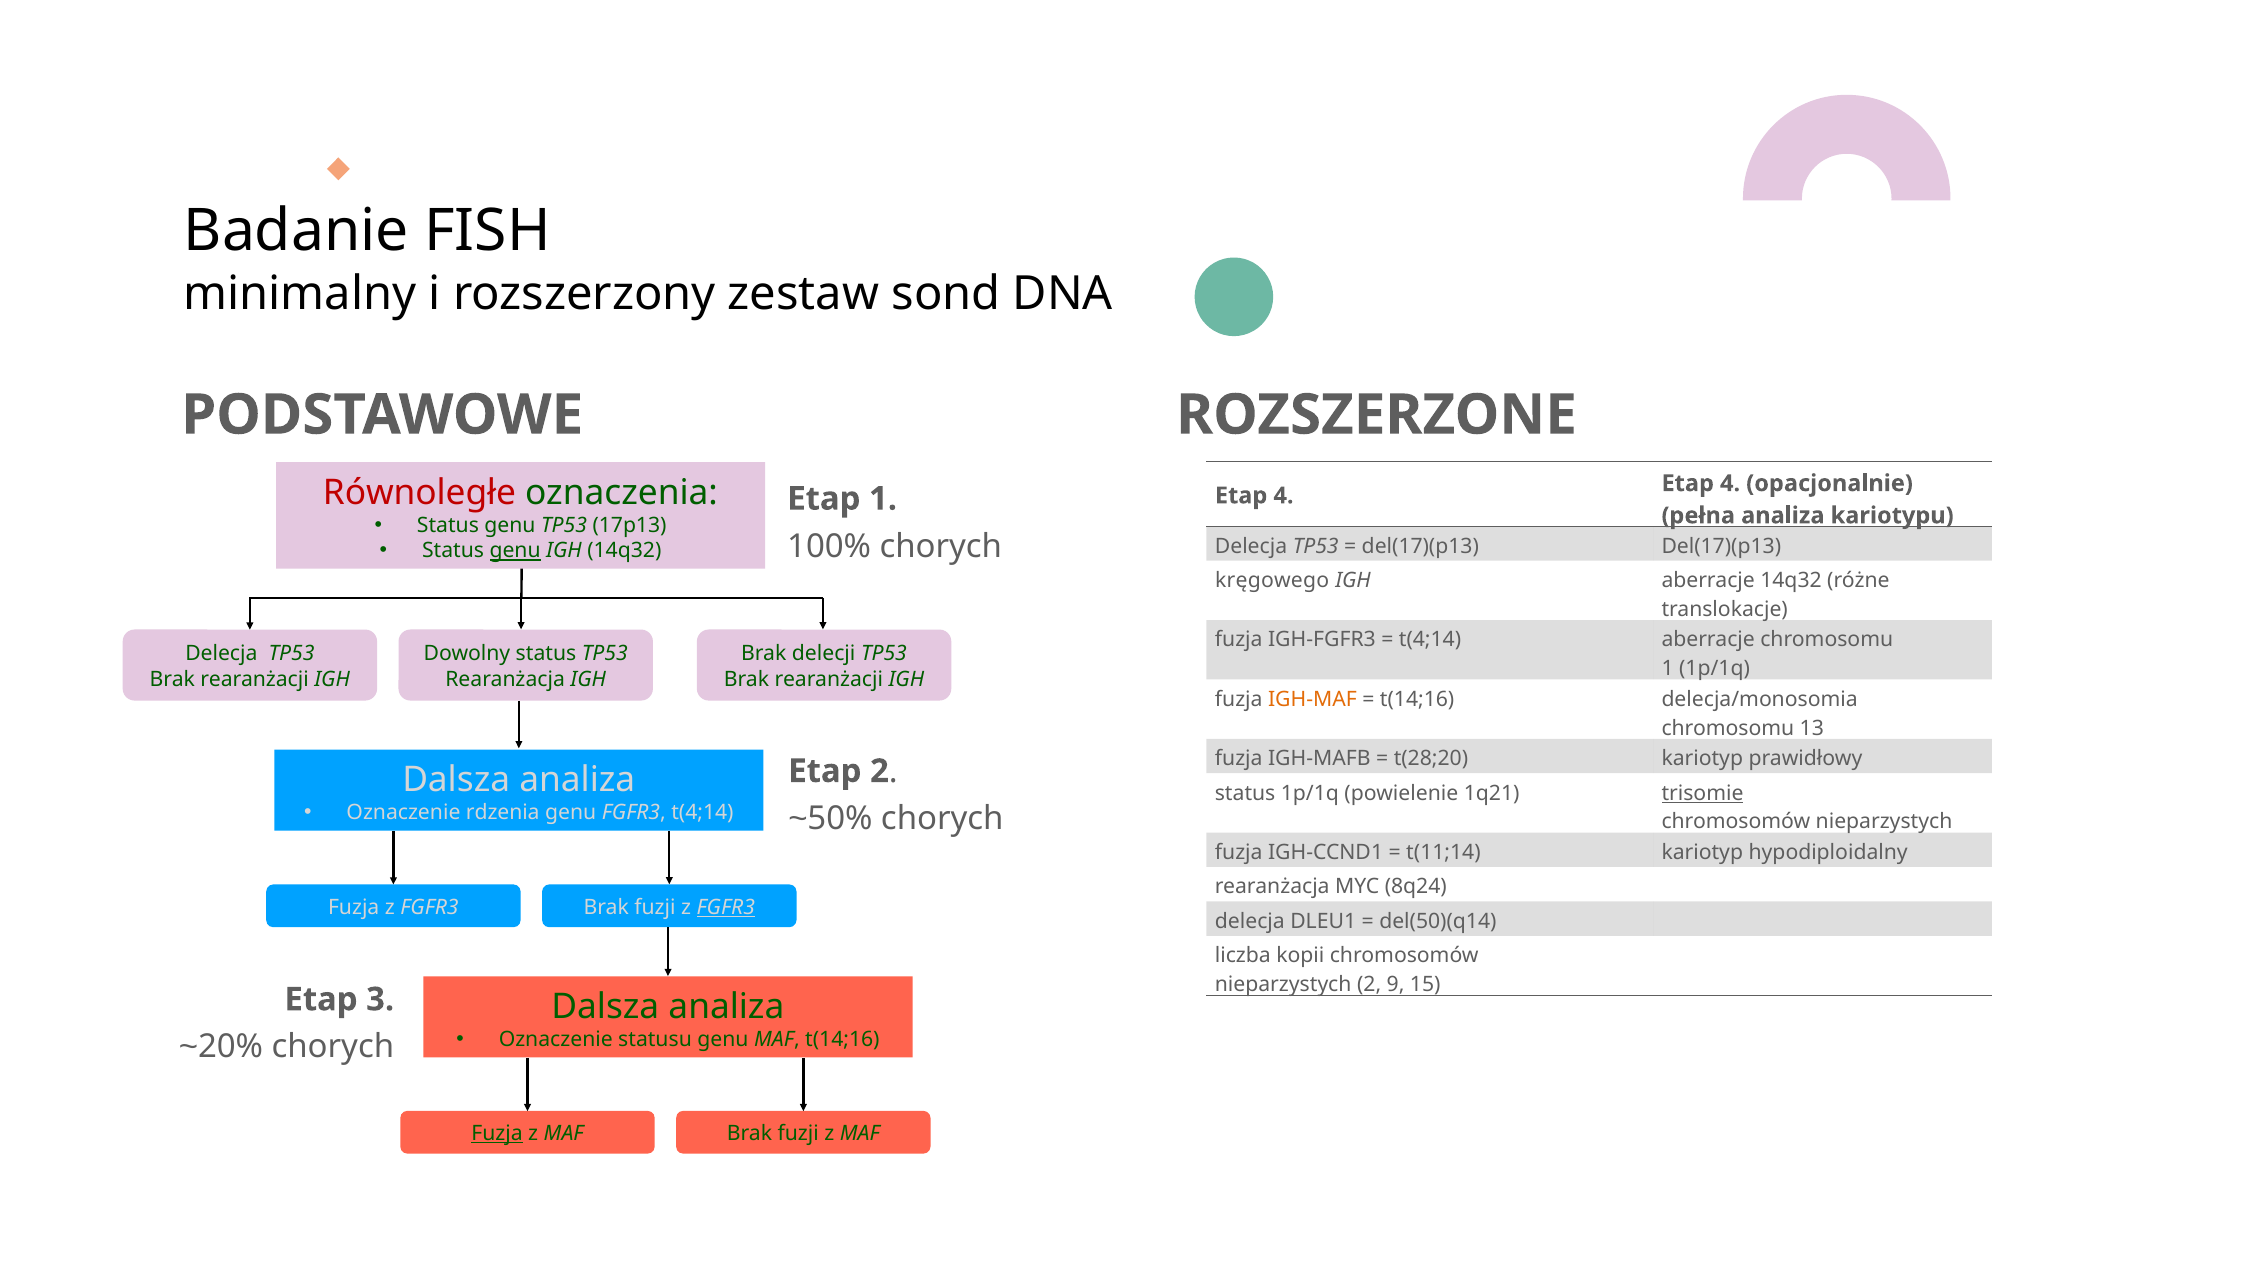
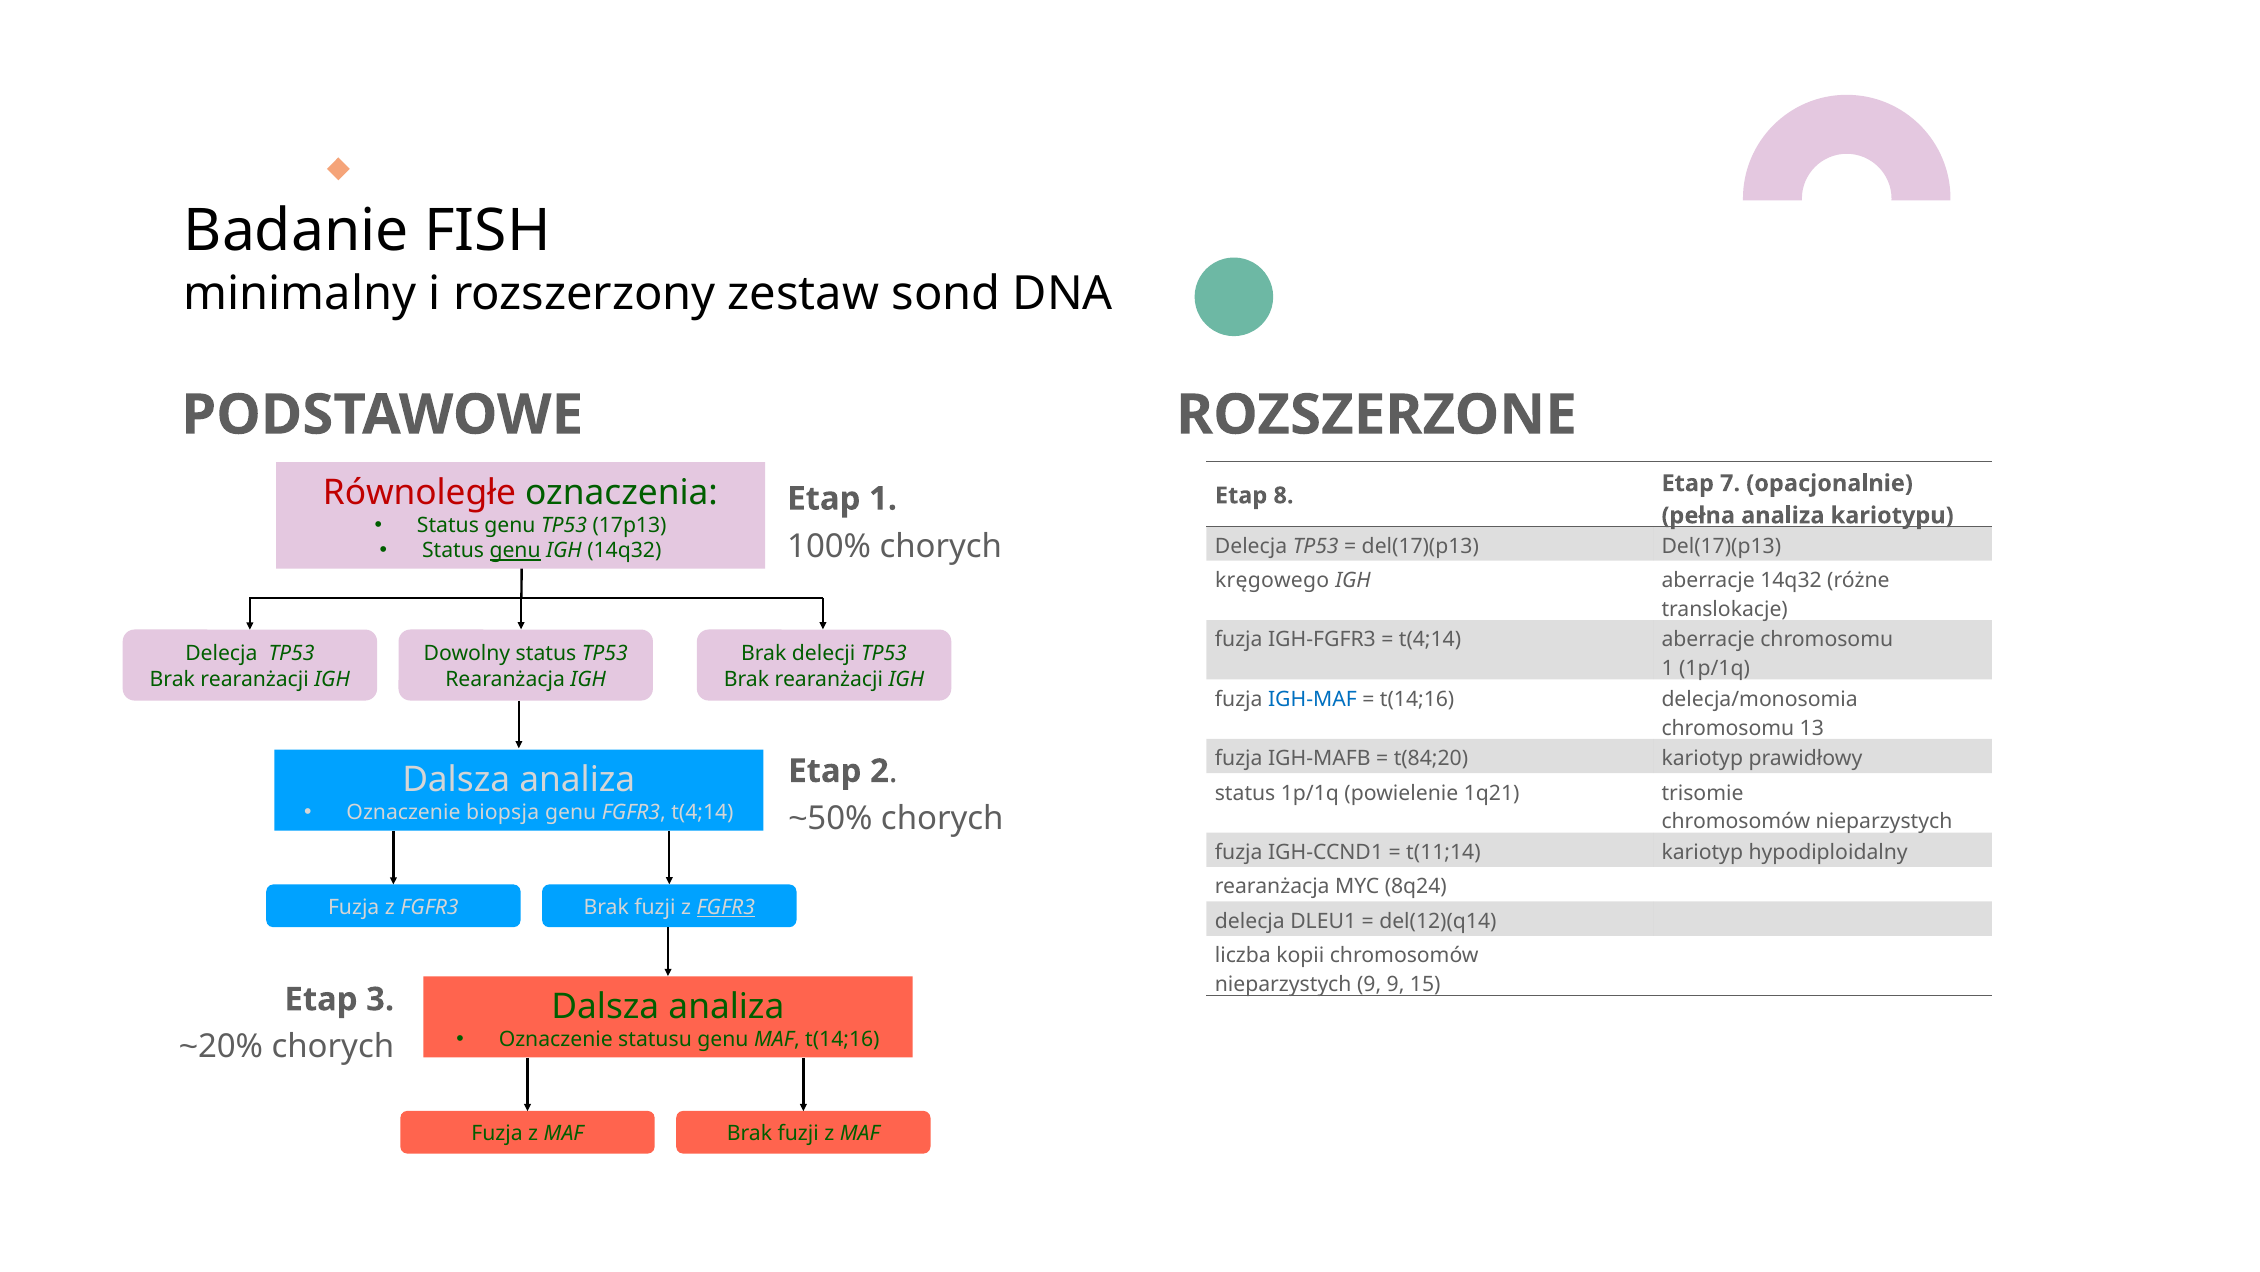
4 at (1730, 483): 4 -> 7
4 at (1283, 495): 4 -> 8
IGH-MAF colour: orange -> blue
t(28;20: t(28;20 -> t(84;20
trisomie underline: present -> none
rdzenia: rdzenia -> biopsja
del(50)(q14: del(50)(q14 -> del(12)(q14
nieparzystych 2: 2 -> 9
Fuzja at (497, 1133) underline: present -> none
